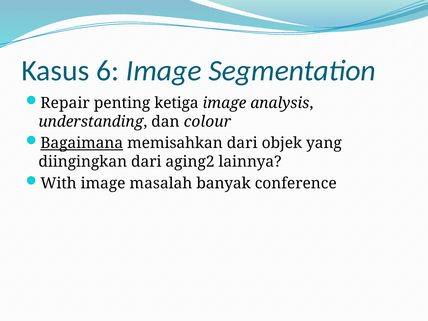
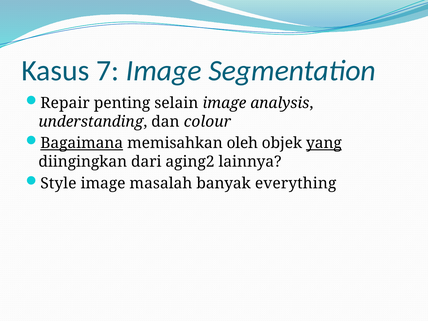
6: 6 -> 7
ketiga: ketiga -> selain
memisahkan dari: dari -> oleh
yang underline: none -> present
With: With -> Style
conference: conference -> everything
